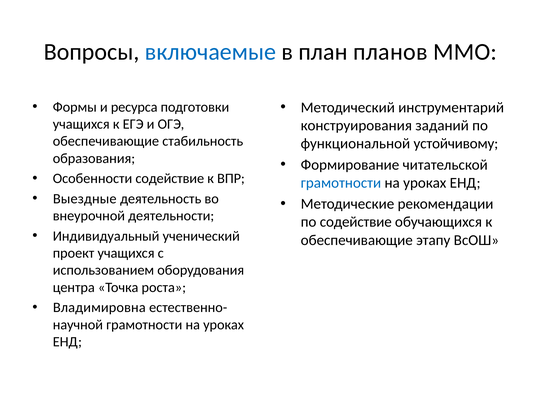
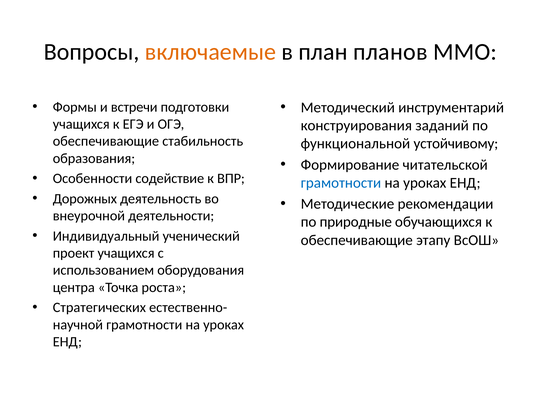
включаемые colour: blue -> orange
ресурса: ресурса -> встречи
Выездные: Выездные -> Дорожных
по содействие: содействие -> природные
Владимировна: Владимировна -> Стратегических
